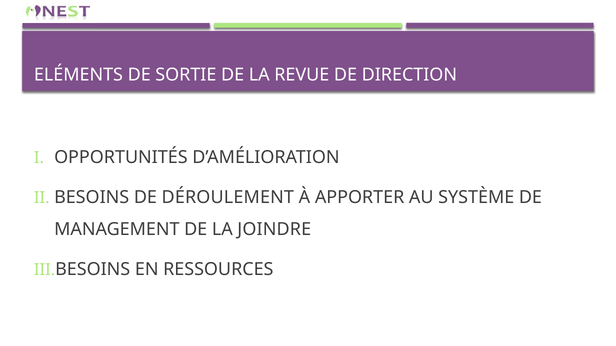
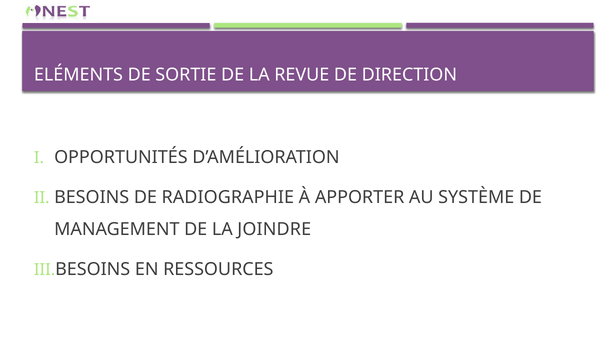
DÉROULEMENT: DÉROULEMENT -> RADIOGRAPHIE
